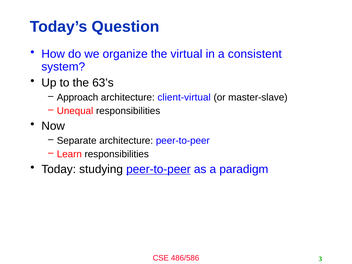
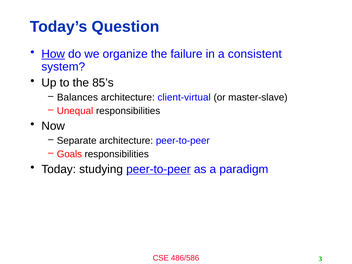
How underline: none -> present
virtual: virtual -> failure
63’s: 63’s -> 85’s
Approach: Approach -> Balances
Learn: Learn -> Goals
